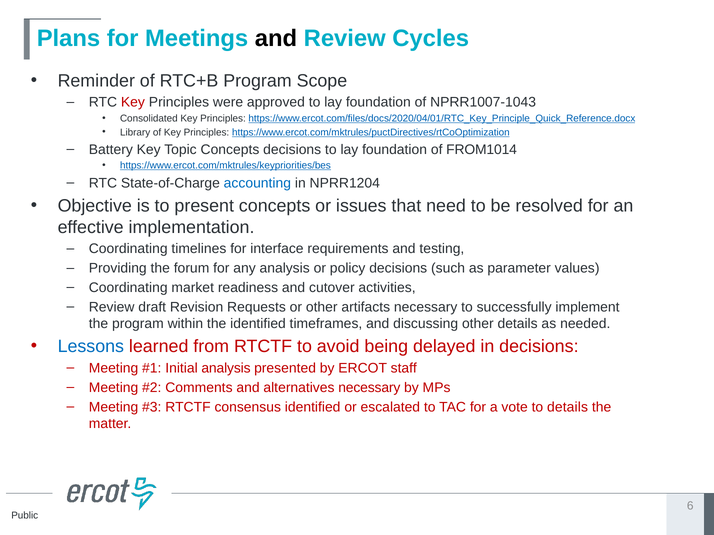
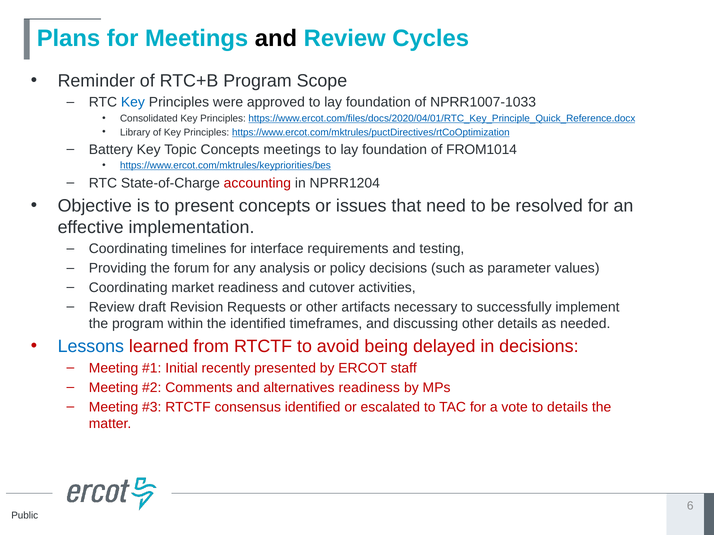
Key at (133, 102) colour: red -> blue
NPRR1007-1043: NPRR1007-1043 -> NPRR1007-1033
Concepts decisions: decisions -> meetings
accounting colour: blue -> red
Initial analysis: analysis -> recently
alternatives necessary: necessary -> readiness
